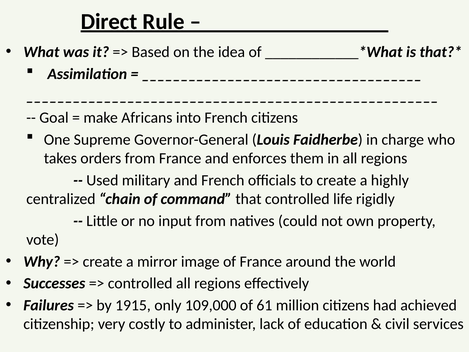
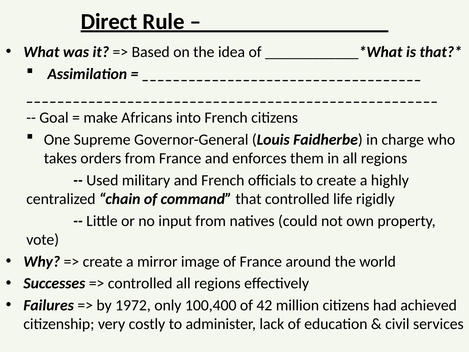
1915: 1915 -> 1972
109,000: 109,000 -> 100,400
61: 61 -> 42
